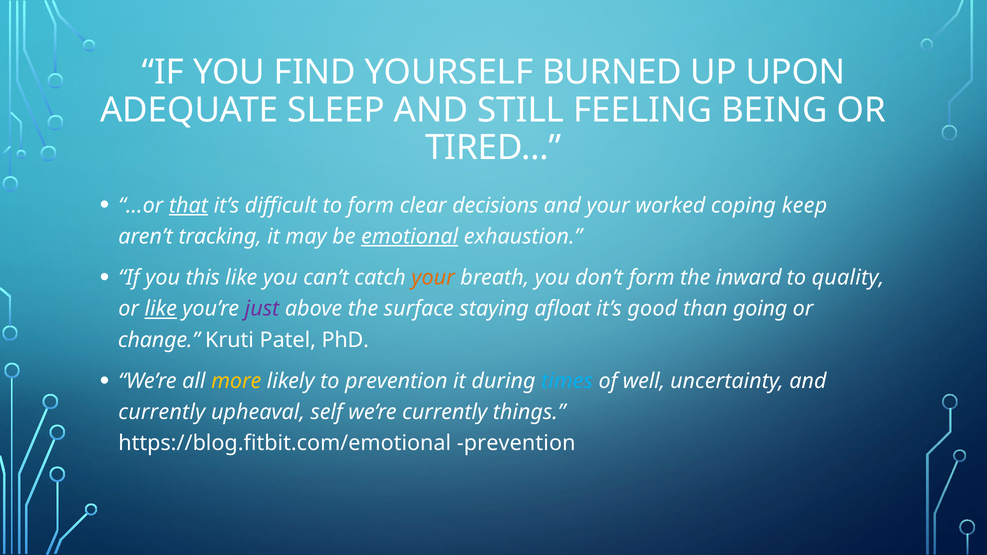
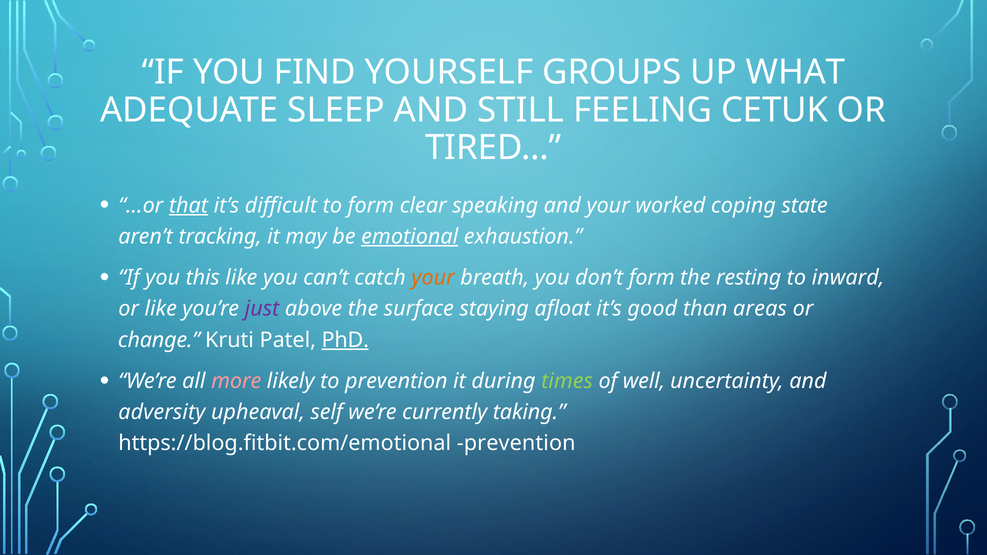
BURNED: BURNED -> GROUPS
UPON: UPON -> WHAT
BEING: BEING -> CETUK
decisions: decisions -> speaking
keep: keep -> state
inward: inward -> resting
quality: quality -> inward
like at (161, 309) underline: present -> none
going: going -> areas
PhD underline: none -> present
more colour: yellow -> pink
times colour: light blue -> light green
currently at (162, 412): currently -> adversity
things: things -> taking
